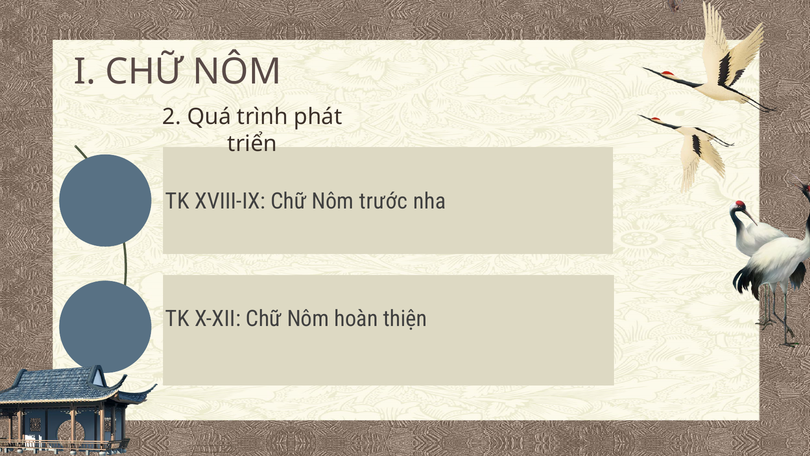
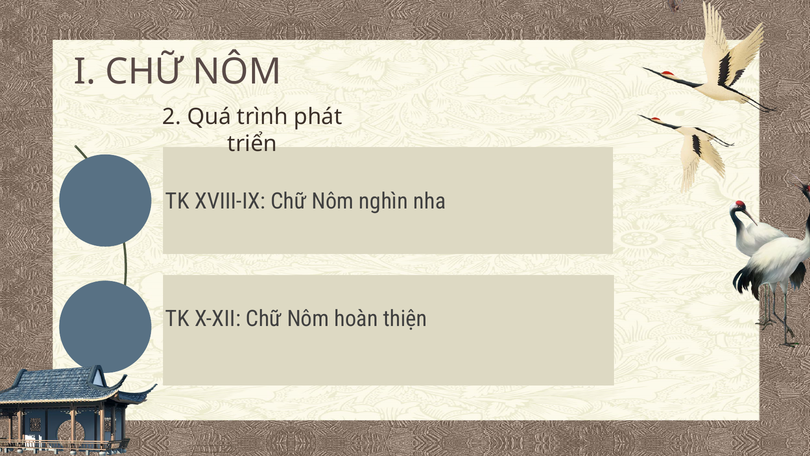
trước: trước -> nghìn
